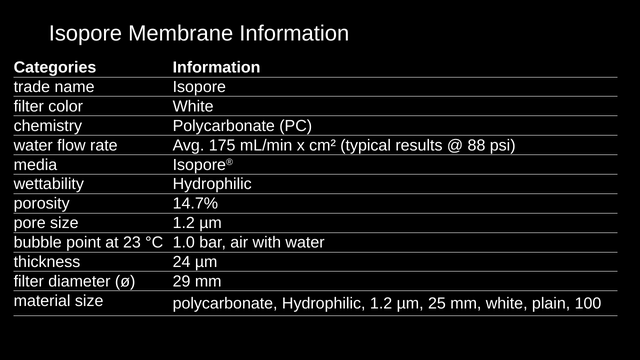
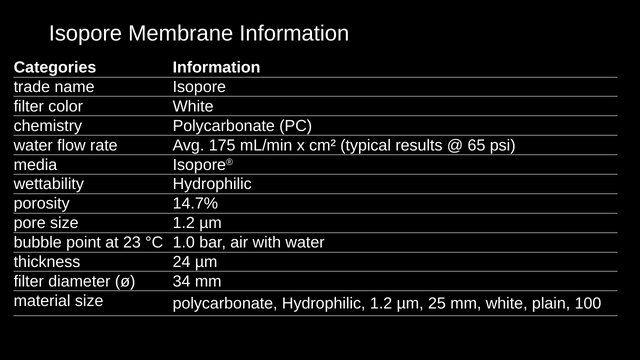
88: 88 -> 65
29: 29 -> 34
